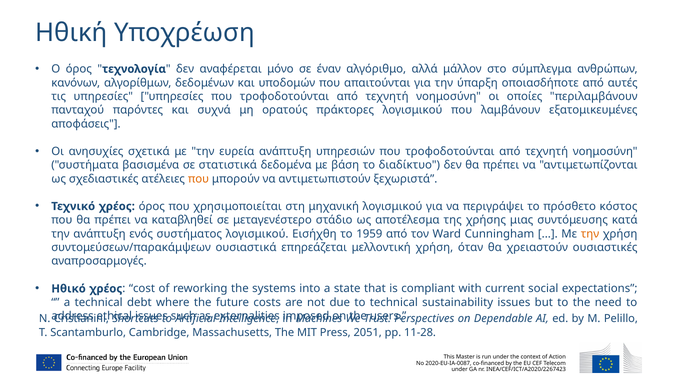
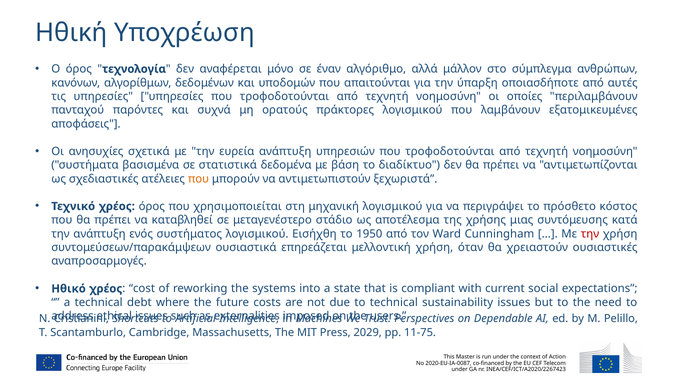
1959: 1959 -> 1950
την at (590, 234) colour: orange -> red
2051: 2051 -> 2029
11-28: 11-28 -> 11-75
